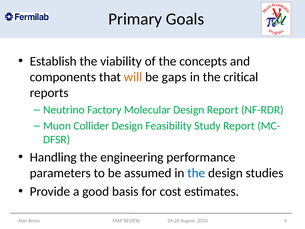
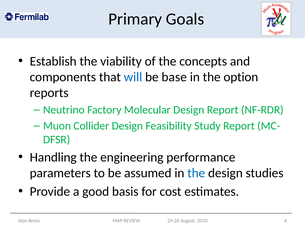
will colour: orange -> blue
gaps: gaps -> base
critical: critical -> option
